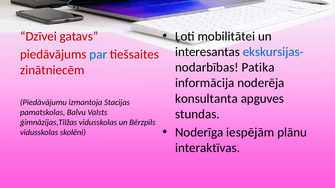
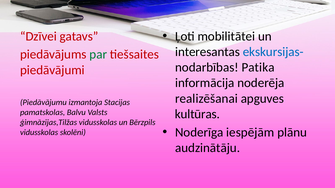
par colour: blue -> green
zinātniecēm: zinātniecēm -> piedāvājumi
konsultanta: konsultanta -> realizēšanai
stundas: stundas -> kultūras
interaktīvas: interaktīvas -> audzinātāju
